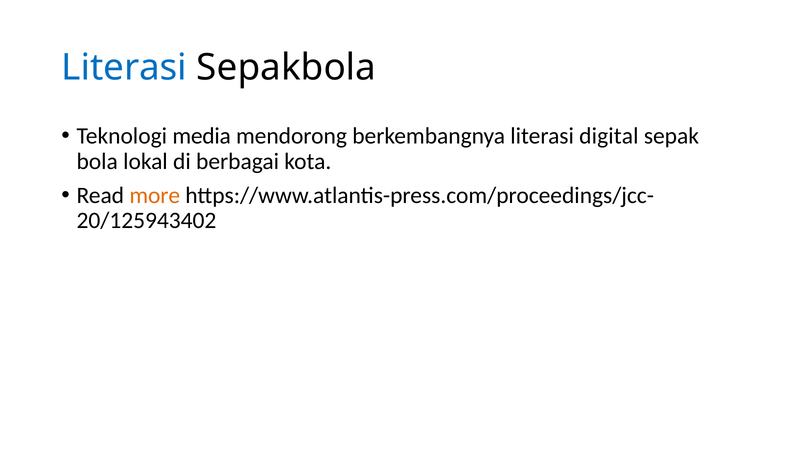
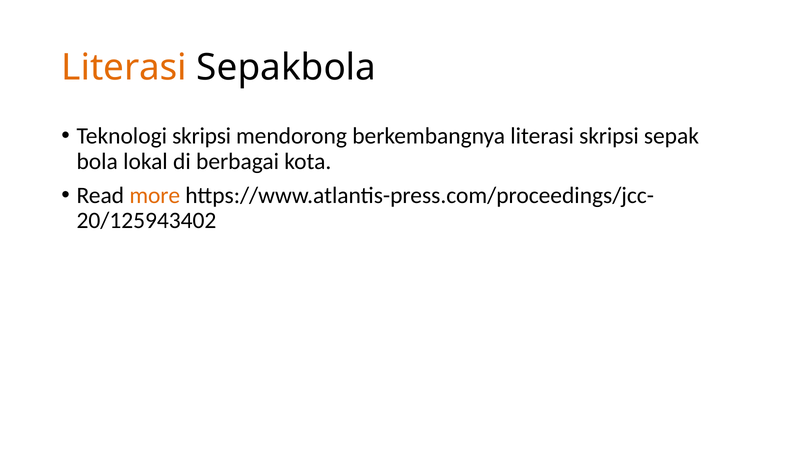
Literasi at (124, 68) colour: blue -> orange
Teknologi media: media -> skripsi
literasi digital: digital -> skripsi
